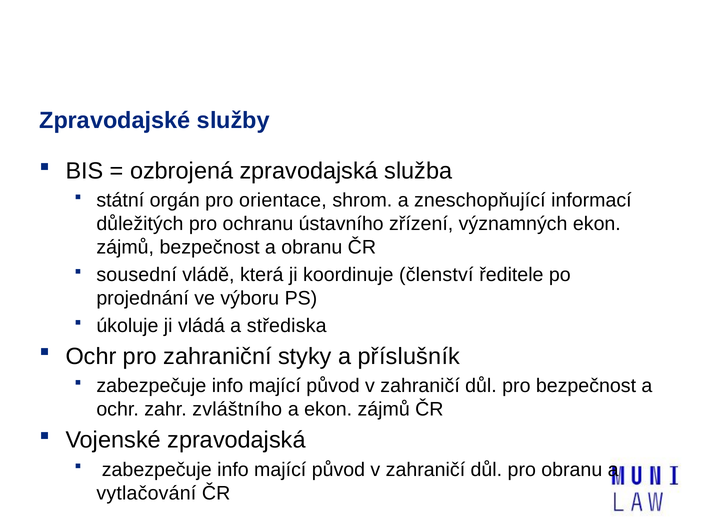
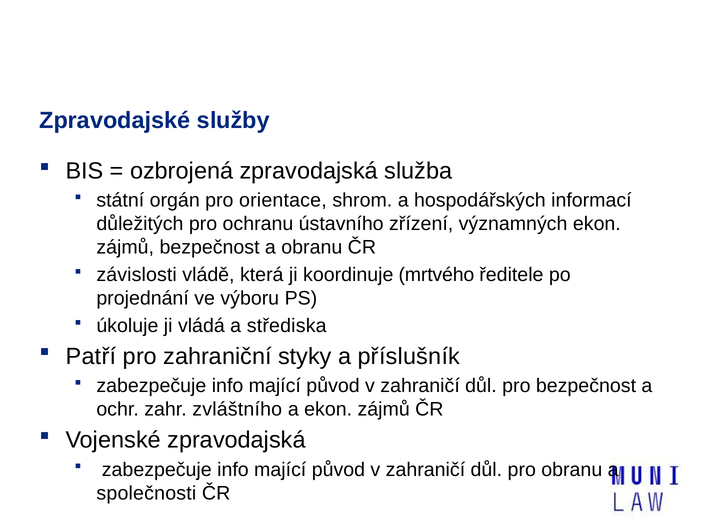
zneschopňující: zneschopňující -> hospodářských
sousední: sousední -> závislosti
členství: členství -> mrtvého
Ochr at (91, 357): Ochr -> Patří
vytlačování: vytlačování -> společnosti
